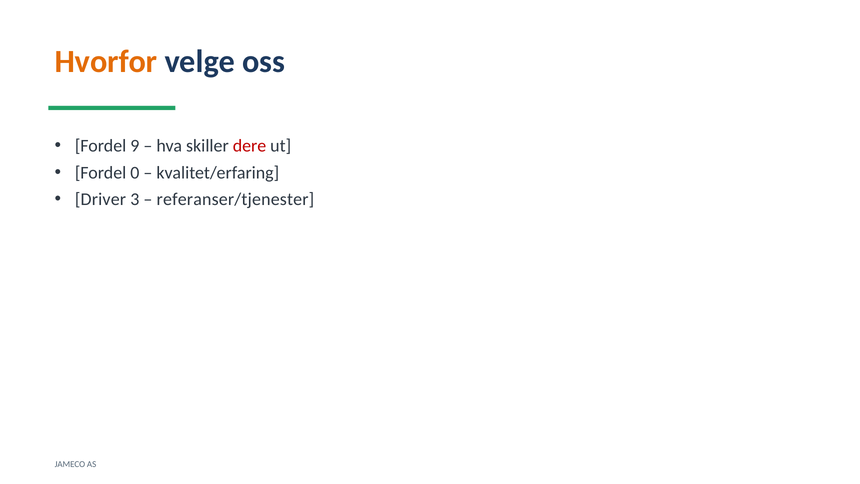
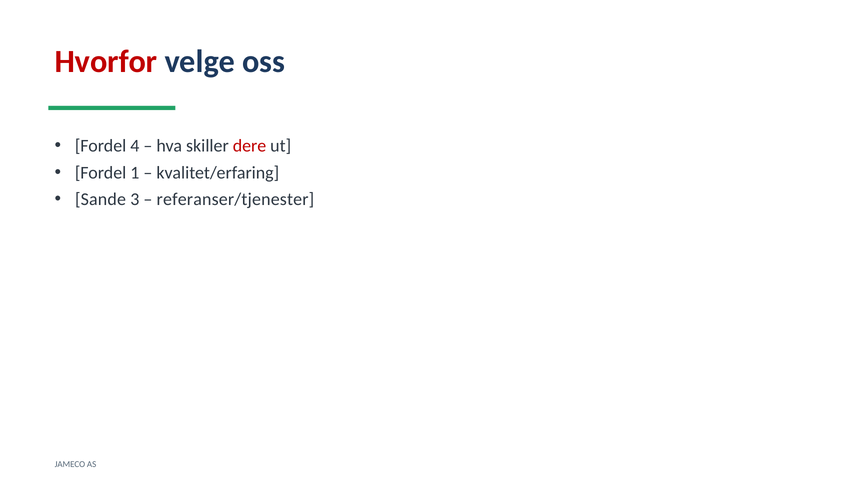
Hvorfor colour: orange -> red
9: 9 -> 4
0: 0 -> 1
Driver: Driver -> Sande
